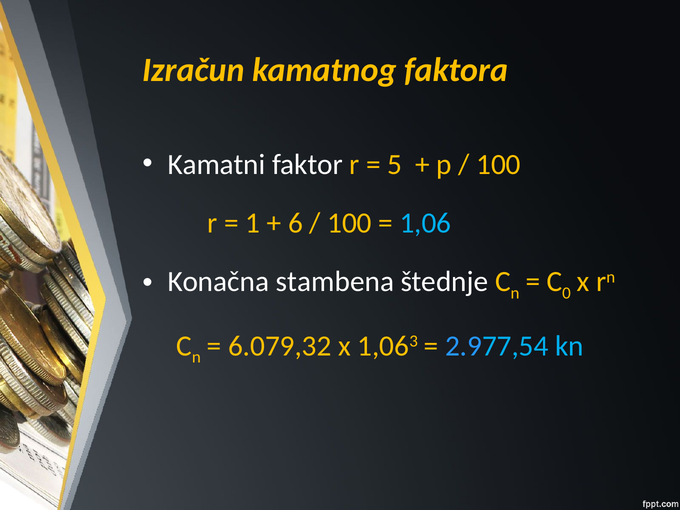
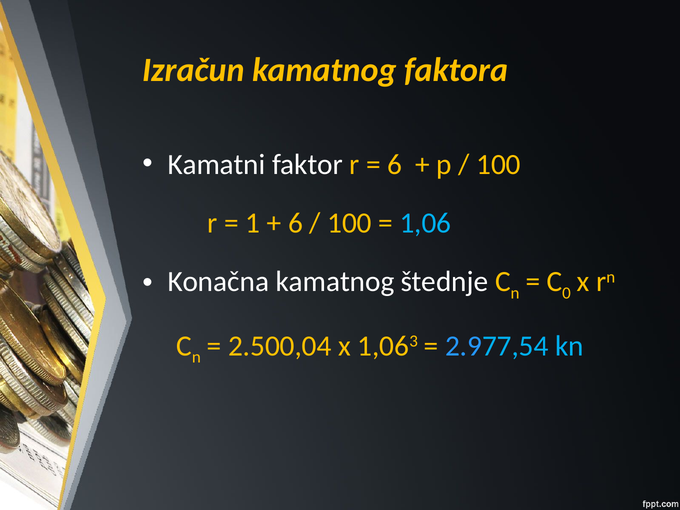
5 at (395, 164): 5 -> 6
Konačna stambena: stambena -> kamatnog
6.079,32: 6.079,32 -> 2.500,04
